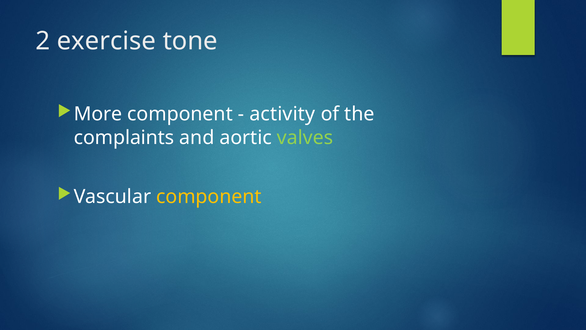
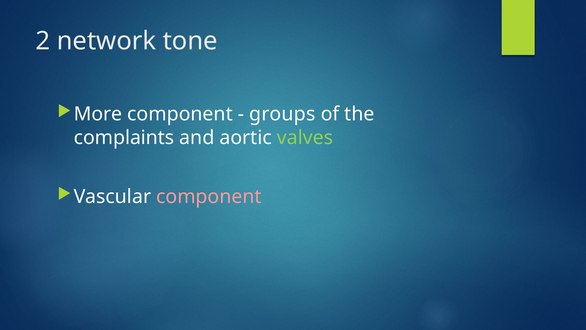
exercise: exercise -> network
activity: activity -> groups
component at (209, 197) colour: yellow -> pink
